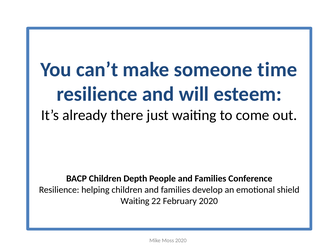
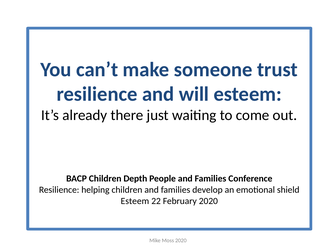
time: time -> trust
Waiting at (135, 201): Waiting -> Esteem
